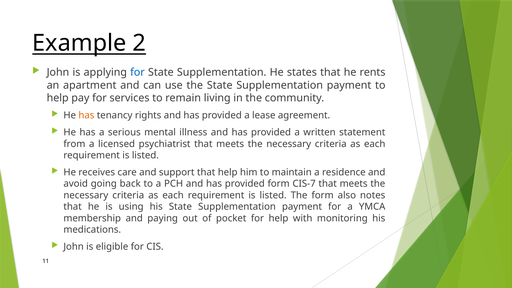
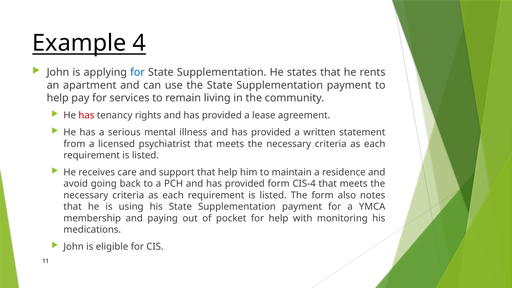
2: 2 -> 4
has at (86, 115) colour: orange -> red
CIS-7: CIS-7 -> CIS-4
